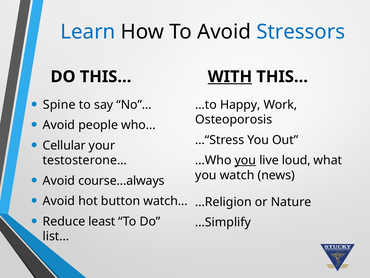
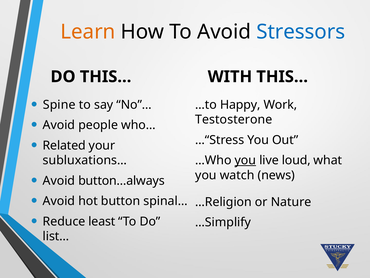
Learn colour: blue -> orange
WITH underline: present -> none
Osteoporosis: Osteoporosis -> Testosterone
Cellular: Cellular -> Related
testosterone…: testosterone… -> subluxations…
course…always: course…always -> button…always
watch…: watch… -> spinal…
